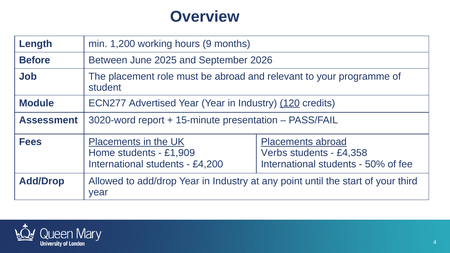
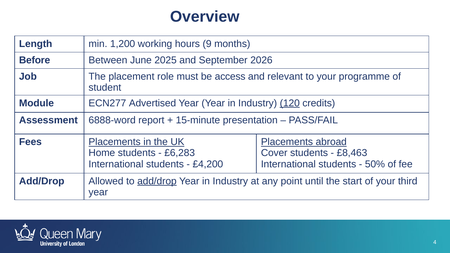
be abroad: abroad -> access
3020-word: 3020-word -> 6888-word
£1,909: £1,909 -> £6,283
Verbs: Verbs -> Cover
£4,358: £4,358 -> £8,463
add/drop at (157, 181) underline: none -> present
